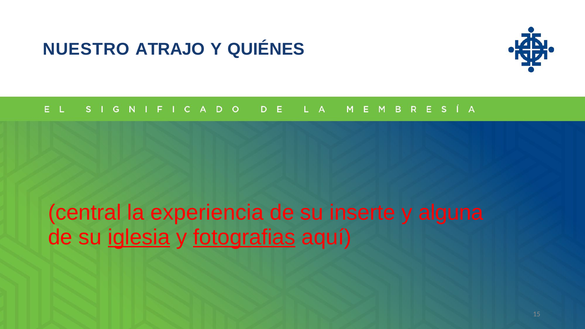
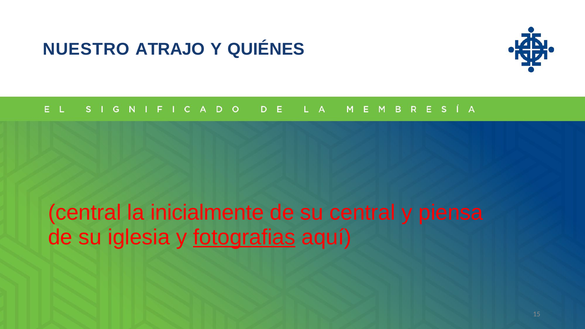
experiencia: experiencia -> inicialmente
su inserte: inserte -> central
alguna: alguna -> piensa
iglesia underline: present -> none
